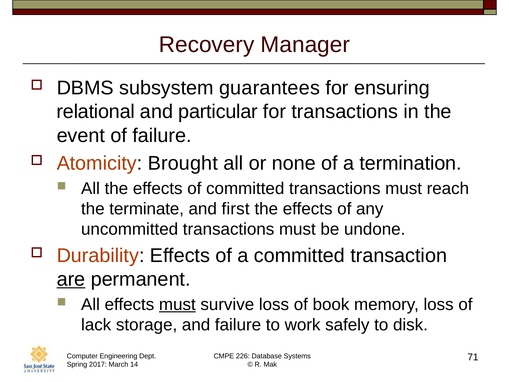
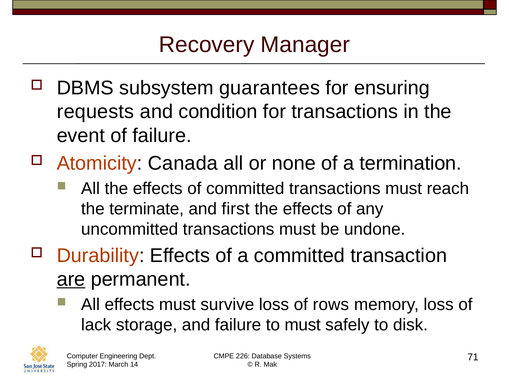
relational: relational -> requests
particular: particular -> condition
Brought: Brought -> Canada
must at (177, 304) underline: present -> none
book: book -> rows
to work: work -> must
